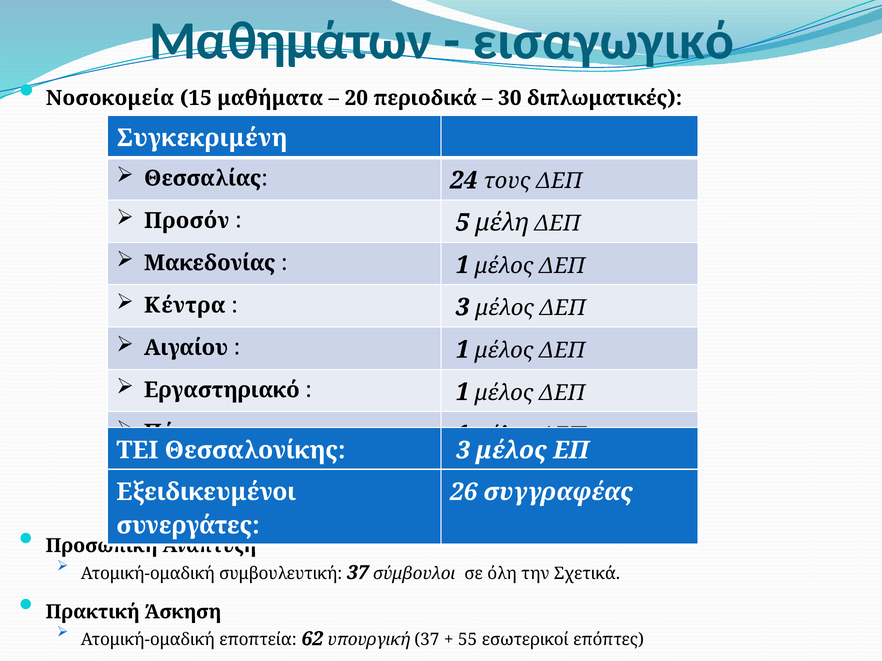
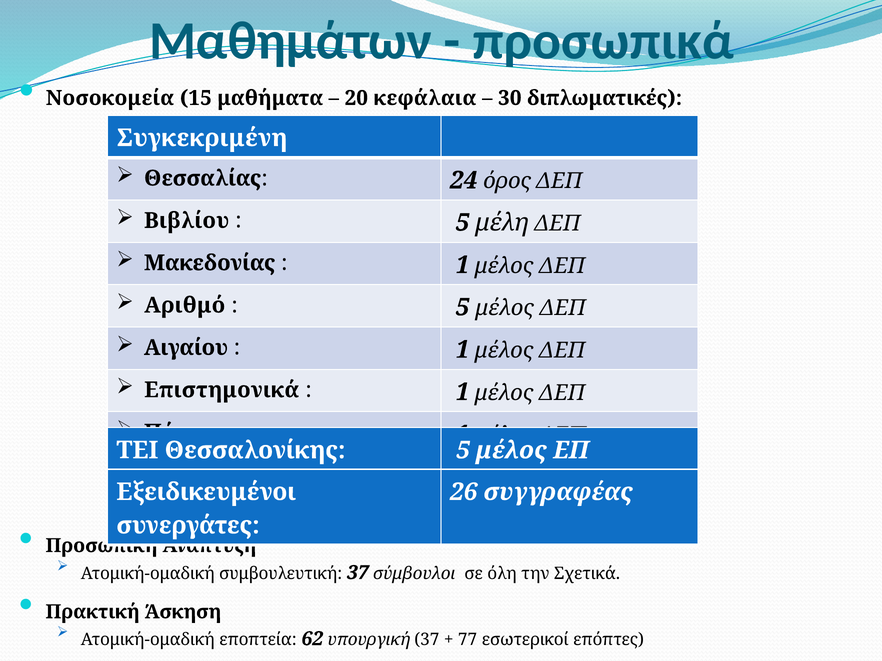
εισαγωγικό: εισαγωγικό -> προσωπικά
περιοδικά: περιοδικά -> κεφάλαια
τους: τους -> όρος
Προσόν: Προσόν -> Βιβλίου
Κέντρα: Κέντρα -> Αριθμό
3 at (462, 308): 3 -> 5
Εργαστηριακό: Εργαστηριακό -> Επιστημονικά
Θεσσαλονίκης 3: 3 -> 5
55: 55 -> 77
